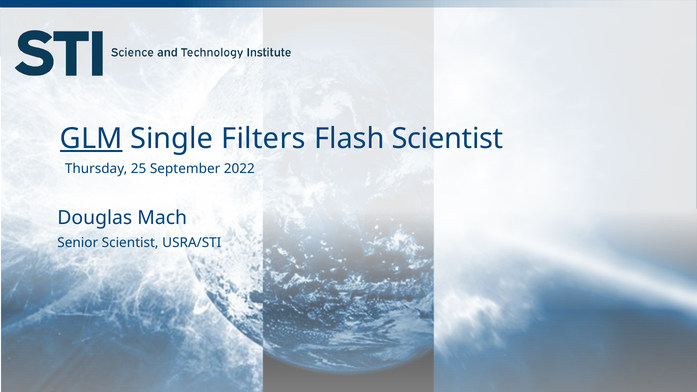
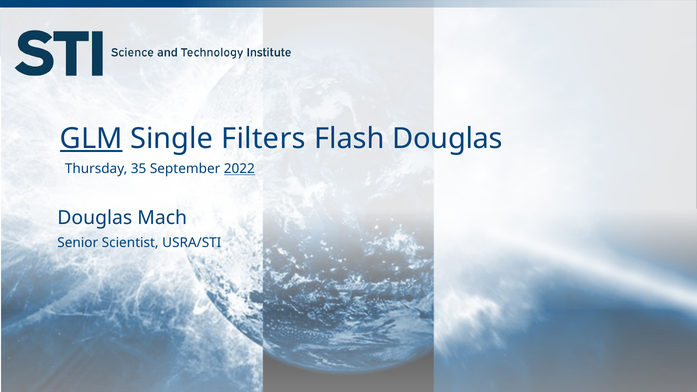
Flash Scientist: Scientist -> Douglas
25: 25 -> 35
2022 underline: none -> present
